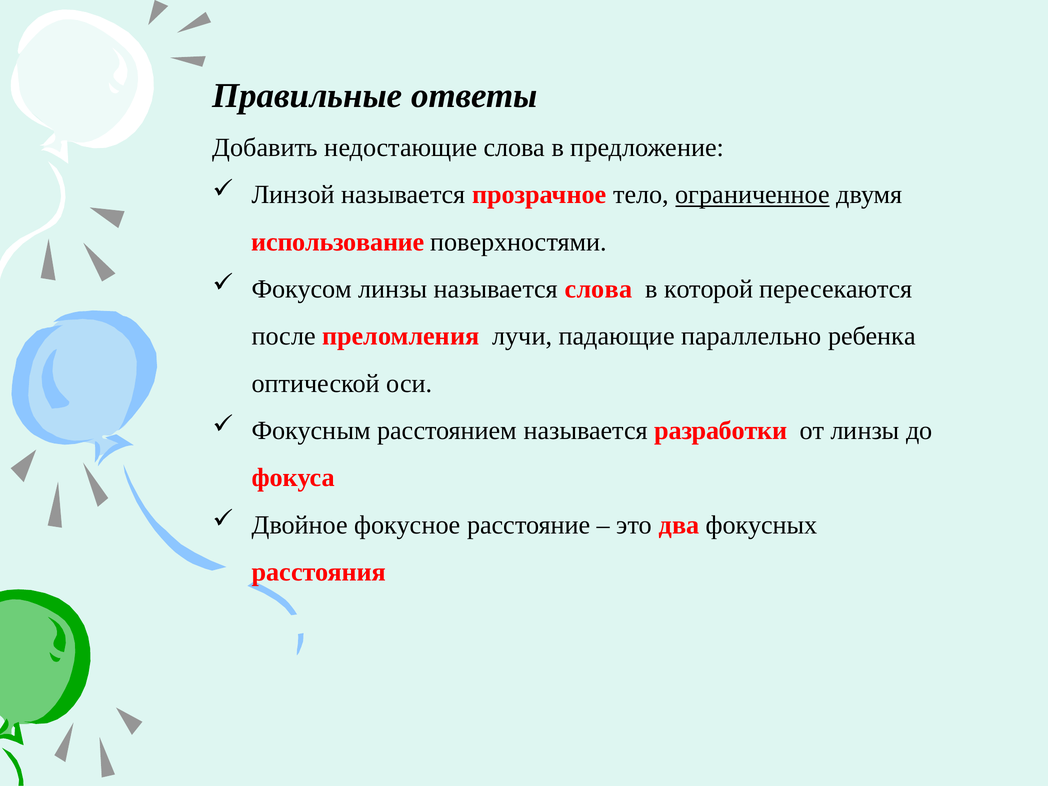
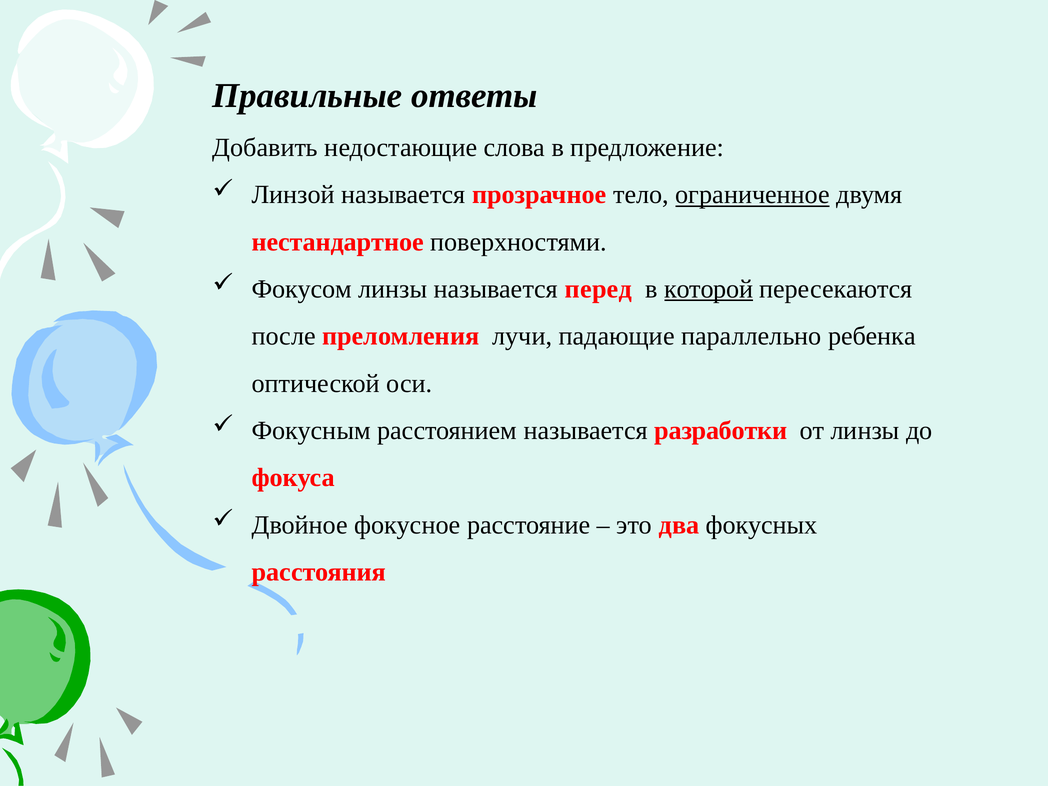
использование: использование -> нестандартное
называется слова: слова -> перед
которой underline: none -> present
